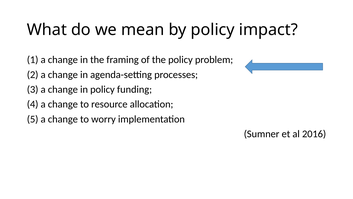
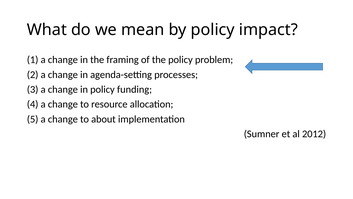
worry: worry -> about
2016: 2016 -> 2012
